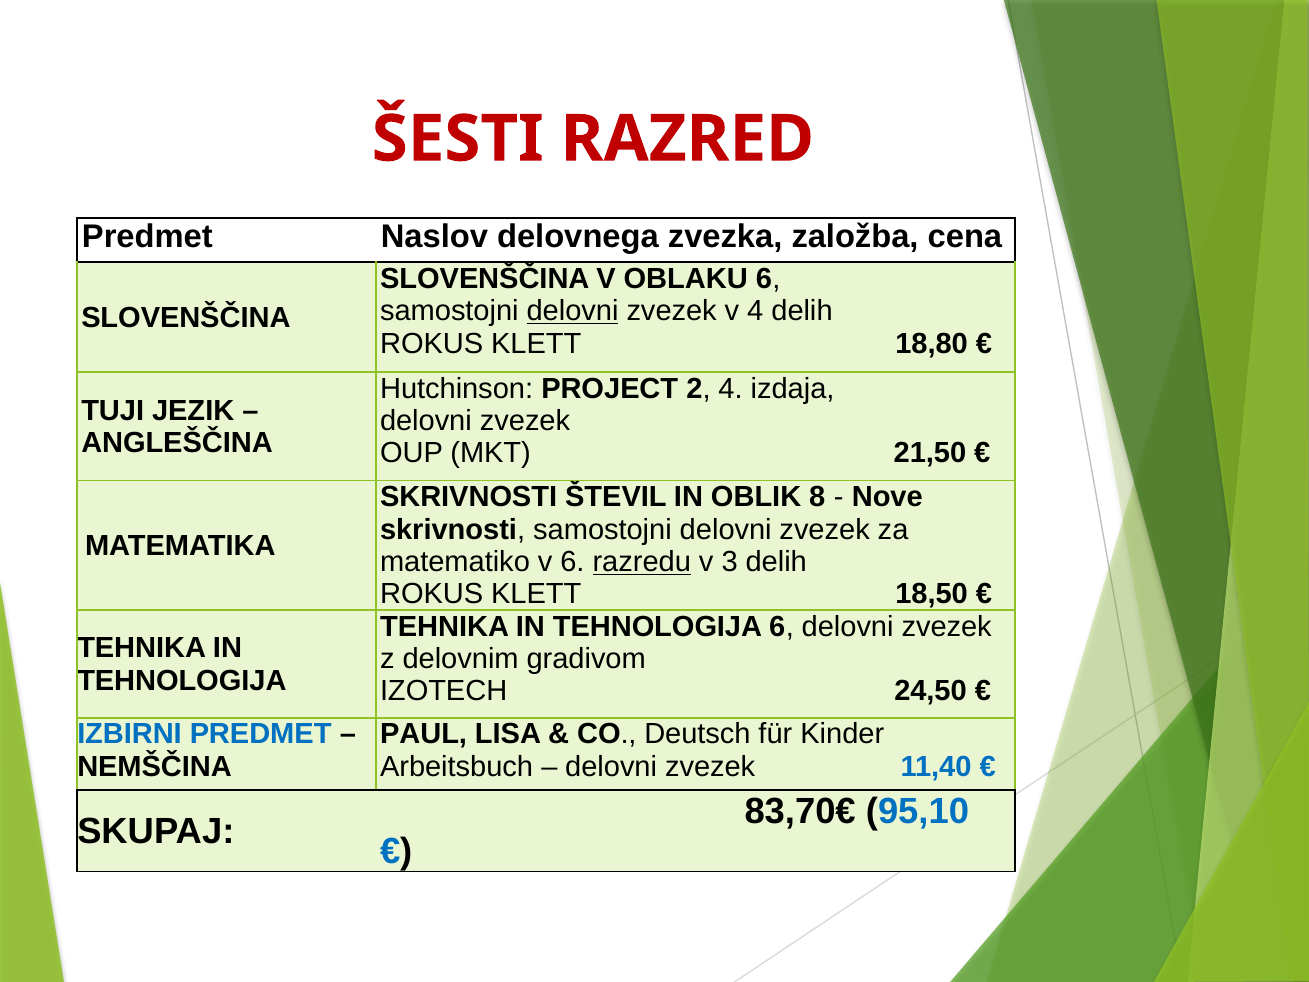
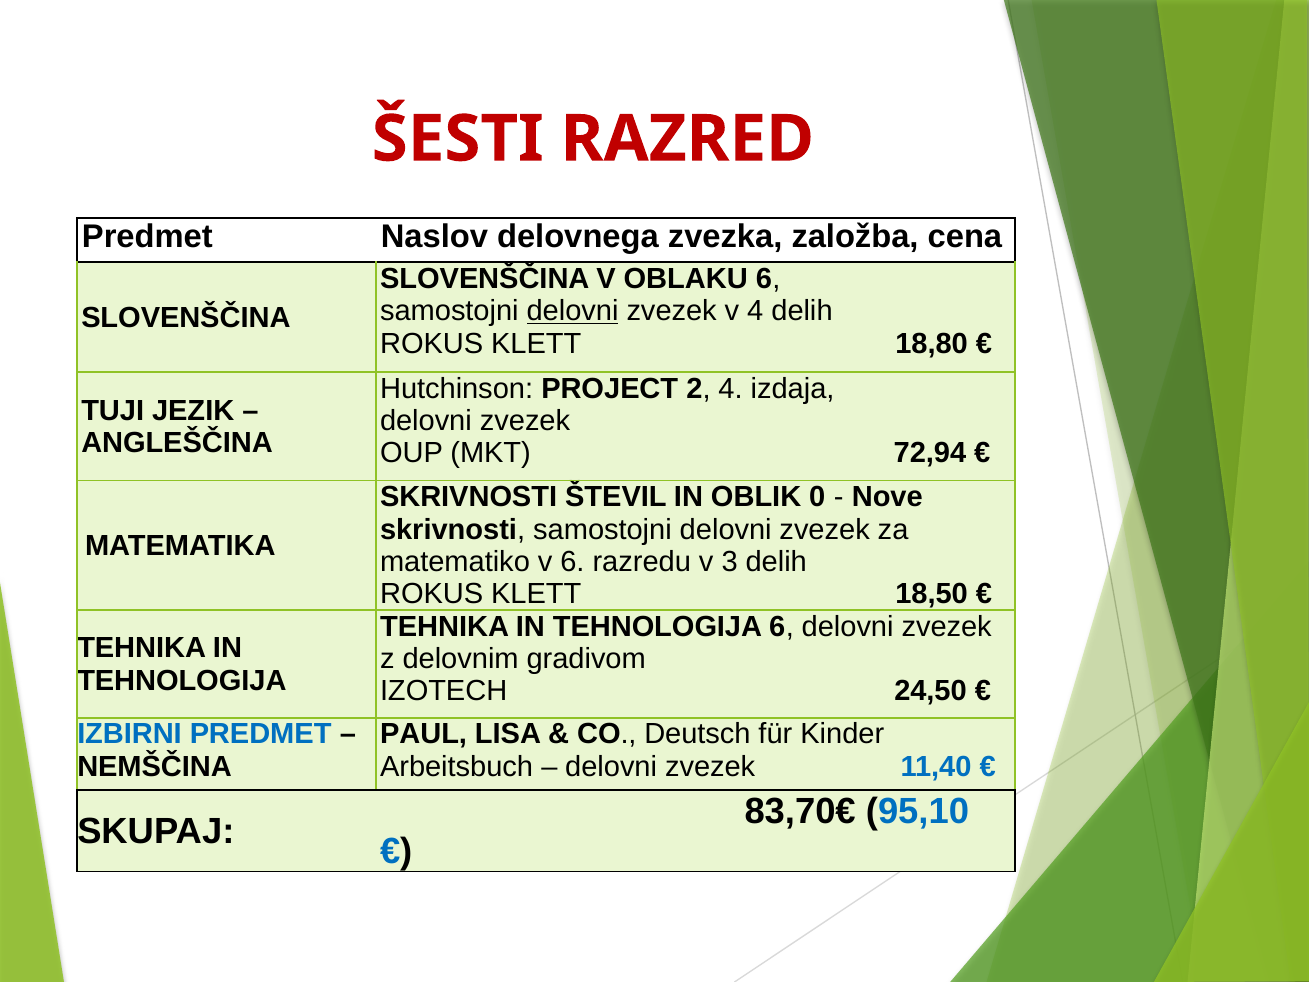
21,50: 21,50 -> 72,94
8: 8 -> 0
razredu underline: present -> none
